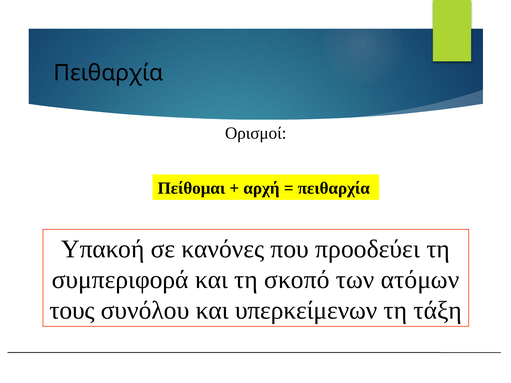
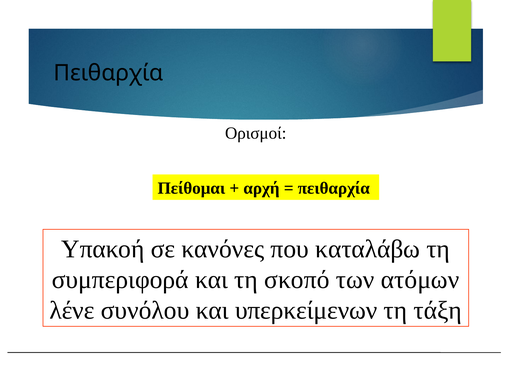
προοδεύει: προοδεύει -> καταλάβω
τους: τους -> λένε
